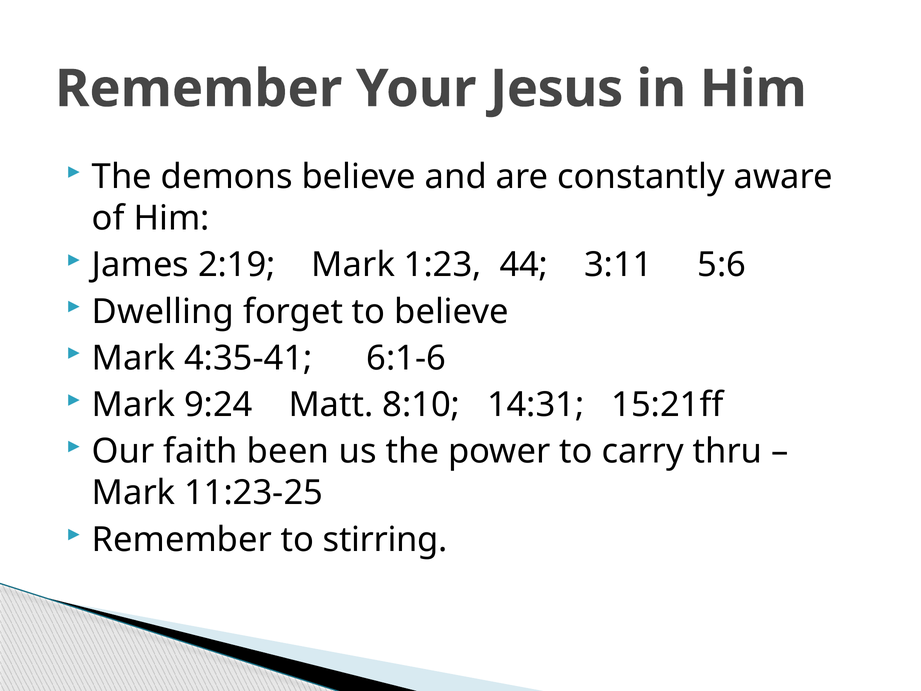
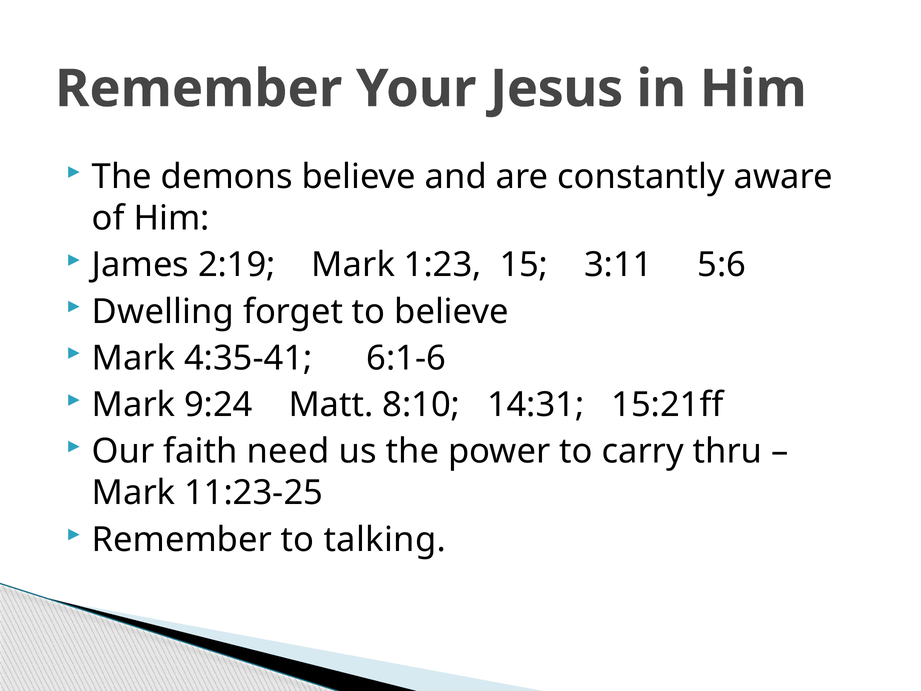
44: 44 -> 15
been: been -> need
stirring: stirring -> talking
